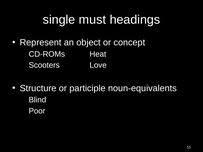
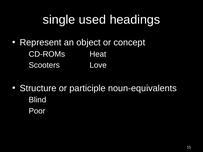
must: must -> used
